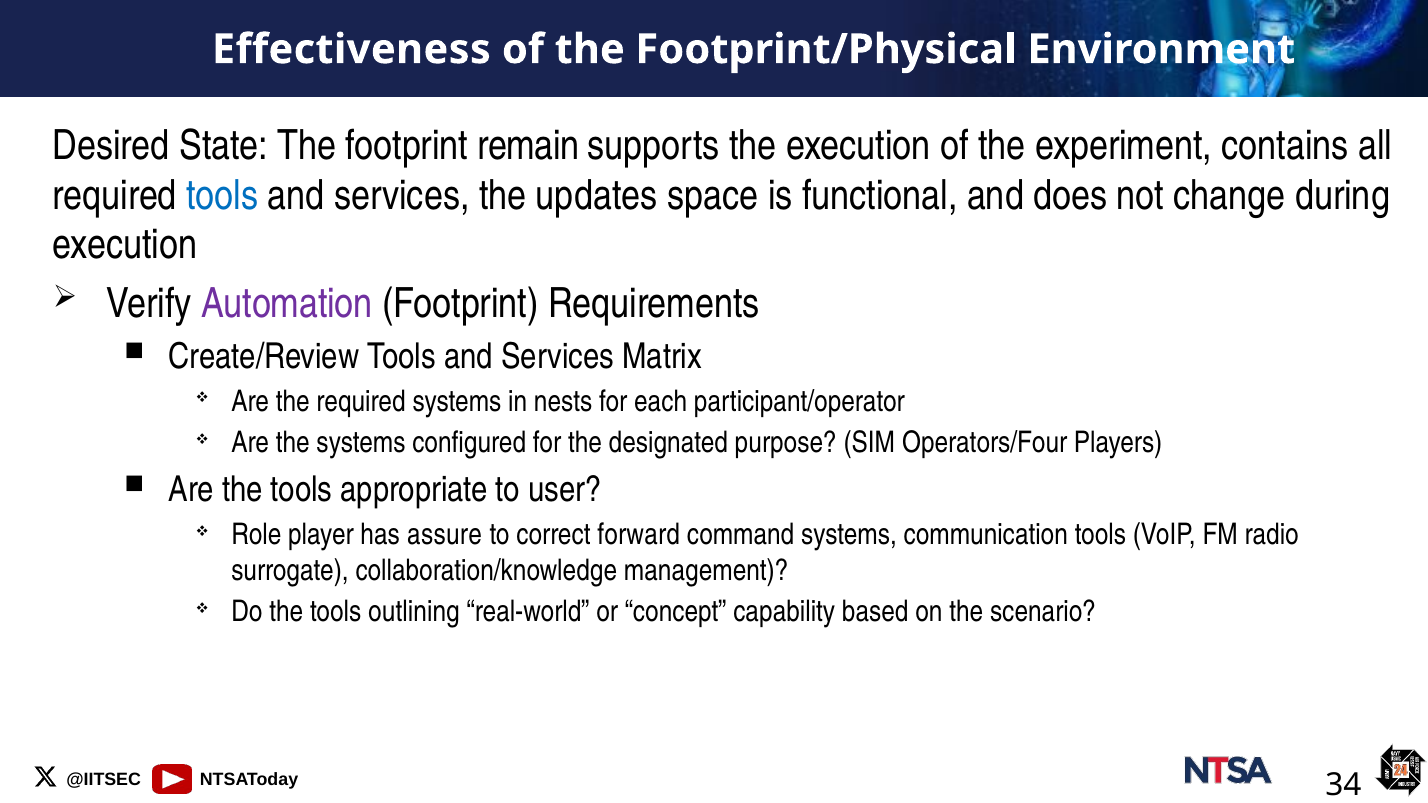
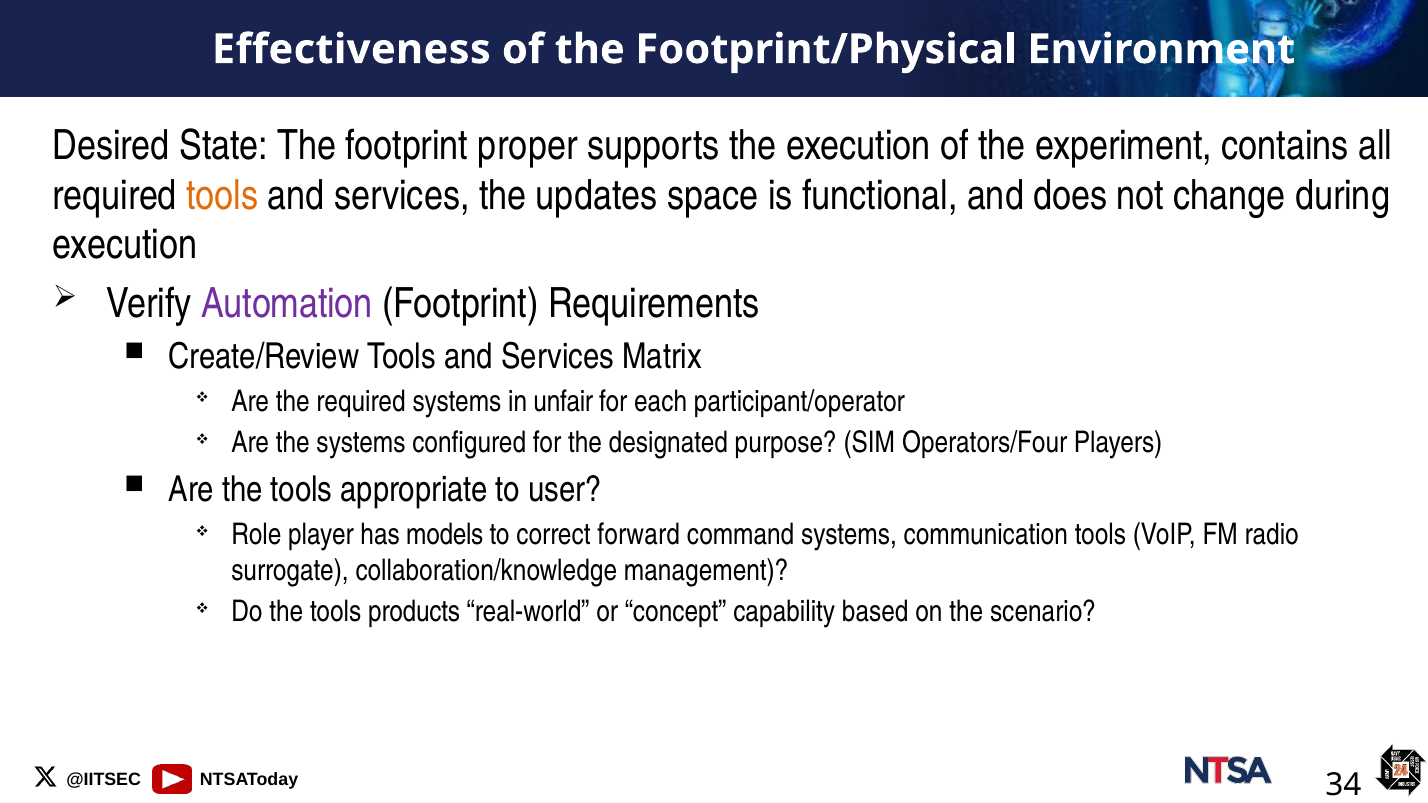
remain: remain -> proper
tools at (222, 195) colour: blue -> orange
nests: nests -> unfair
assure: assure -> models
outlining: outlining -> products
